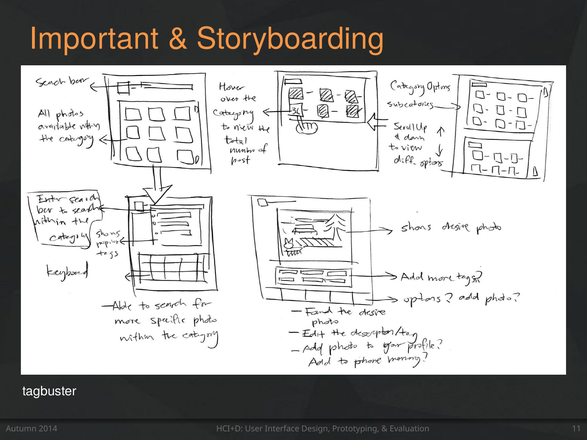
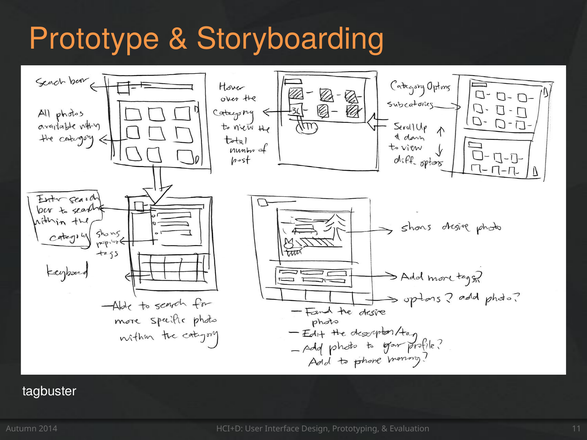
Important: Important -> Prototype
